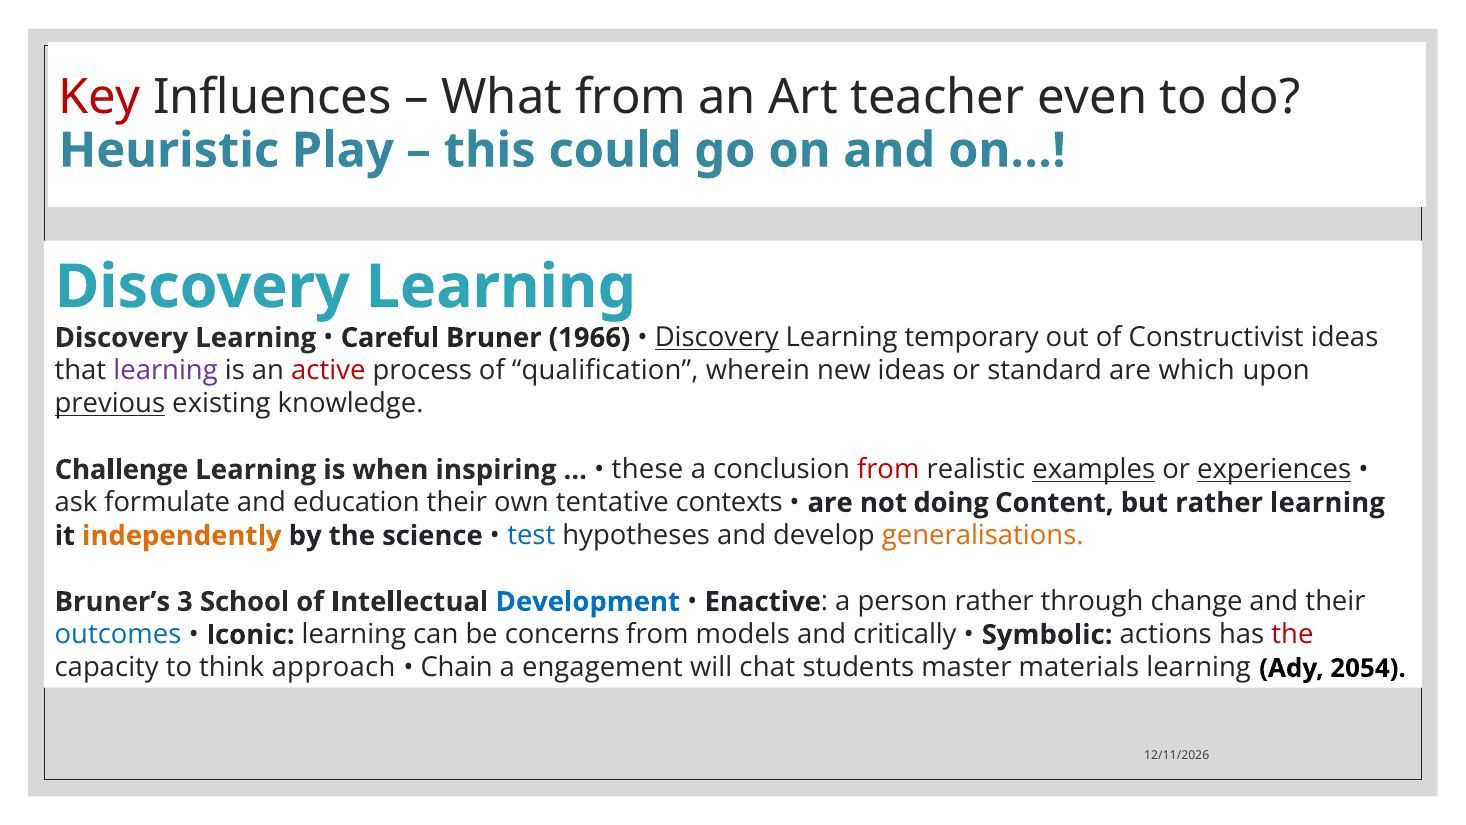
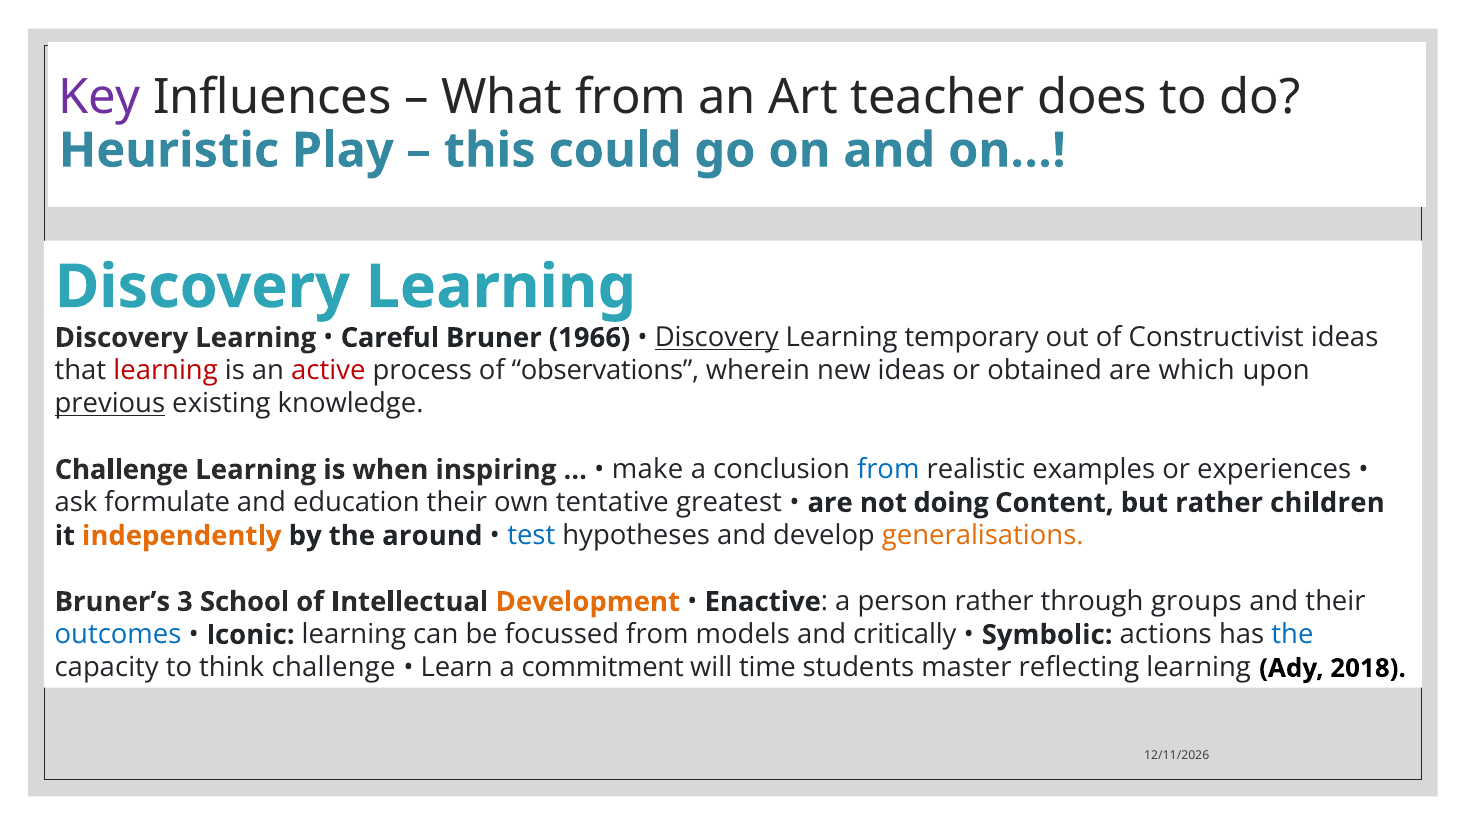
Key colour: red -> purple
even: even -> does
learning at (166, 371) colour: purple -> red
qualification: qualification -> observations
standard: standard -> obtained
these: these -> make
from at (888, 470) colour: red -> blue
examples underline: present -> none
experiences underline: present -> none
contexts: contexts -> greatest
rather learning: learning -> children
science: science -> around
Development colour: blue -> orange
change: change -> groups
concerns: concerns -> focussed
the at (1292, 634) colour: red -> blue
think approach: approach -> challenge
Chain: Chain -> Learn
engagement: engagement -> commitment
chat: chat -> time
materials: materials -> reflecting
2054: 2054 -> 2018
